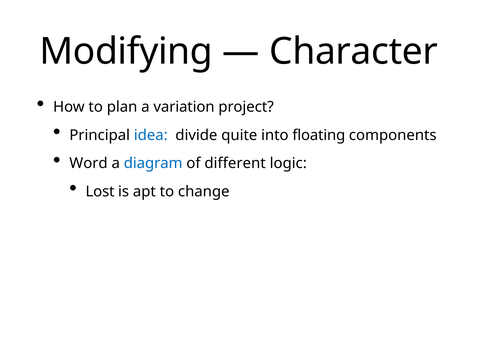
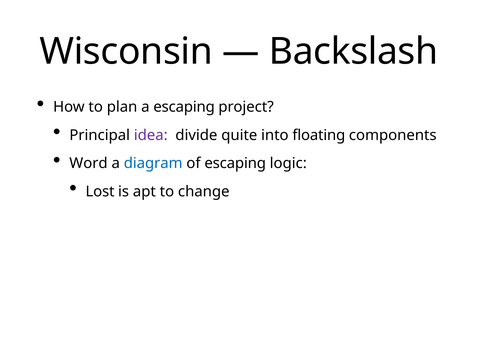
Modifying: Modifying -> Wisconsin
Character: Character -> Backslash
a variation: variation -> escaping
idea colour: blue -> purple
of different: different -> escaping
